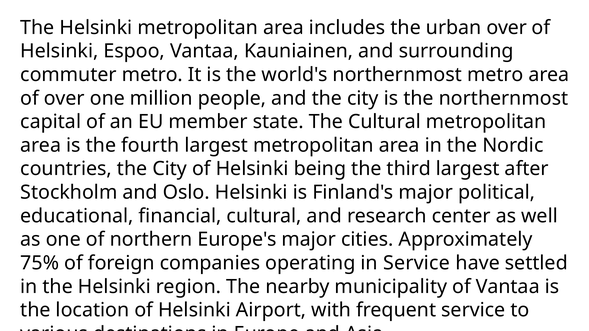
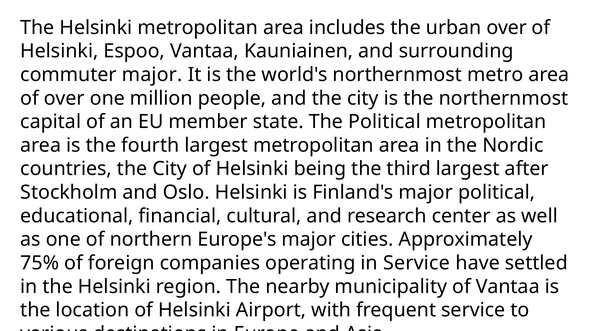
commuter metro: metro -> major
The Cultural: Cultural -> Political
